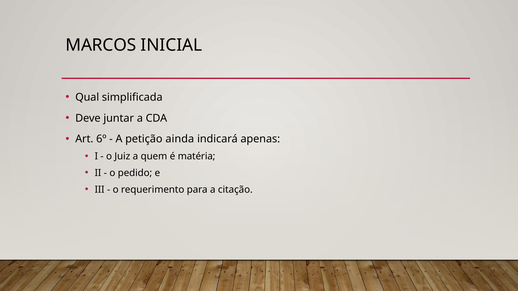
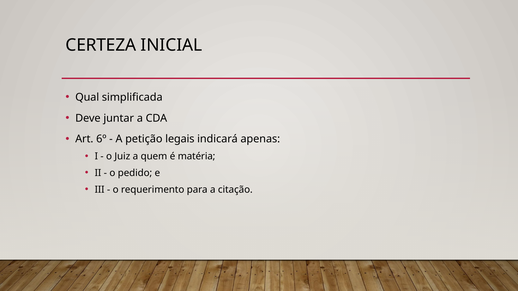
MARCOS: MARCOS -> CERTEZA
ainda: ainda -> legais
